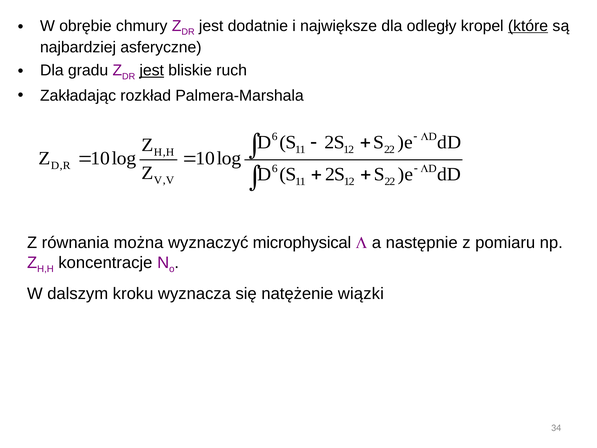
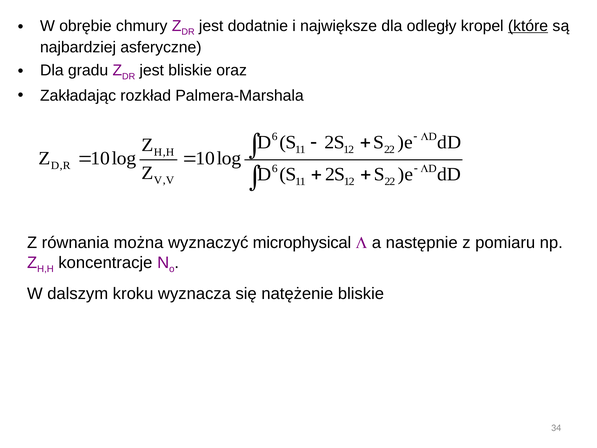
jest at (152, 70) underline: present -> none
ruch: ruch -> oraz
natężenie wiązki: wiązki -> bliskie
